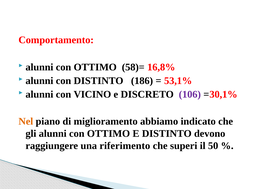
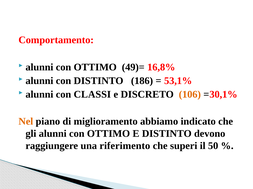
58)=: 58)= -> 49)=
VICINO: VICINO -> CLASSI
106 colour: purple -> orange
